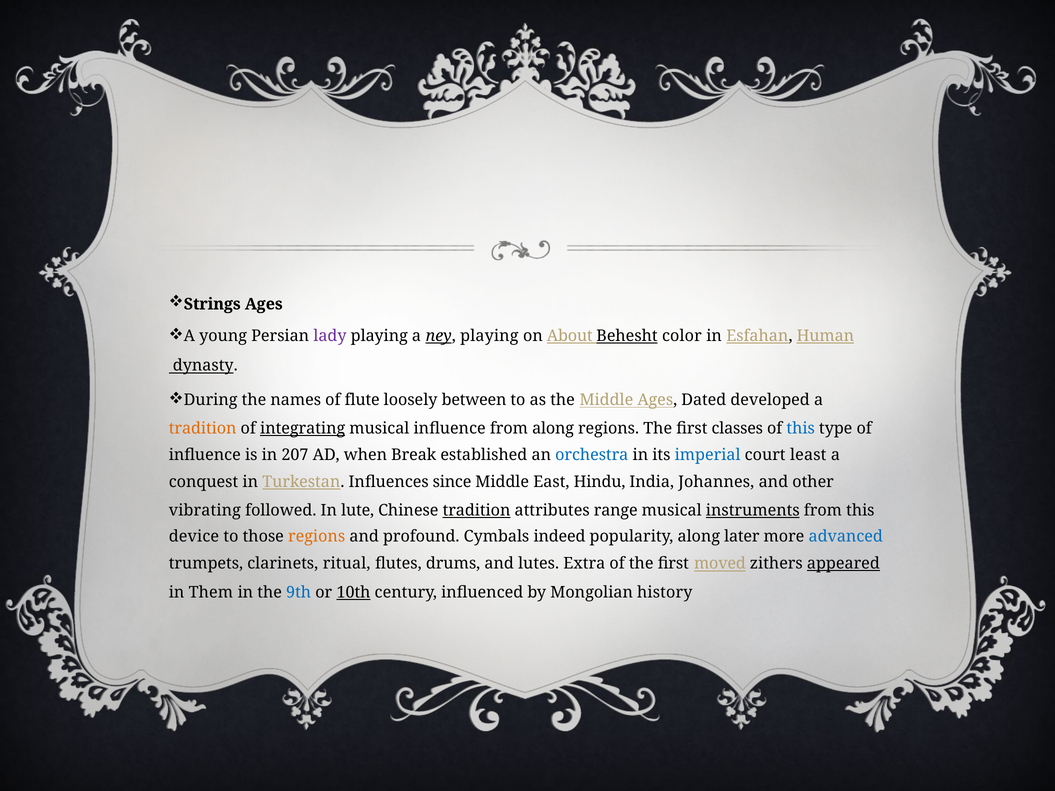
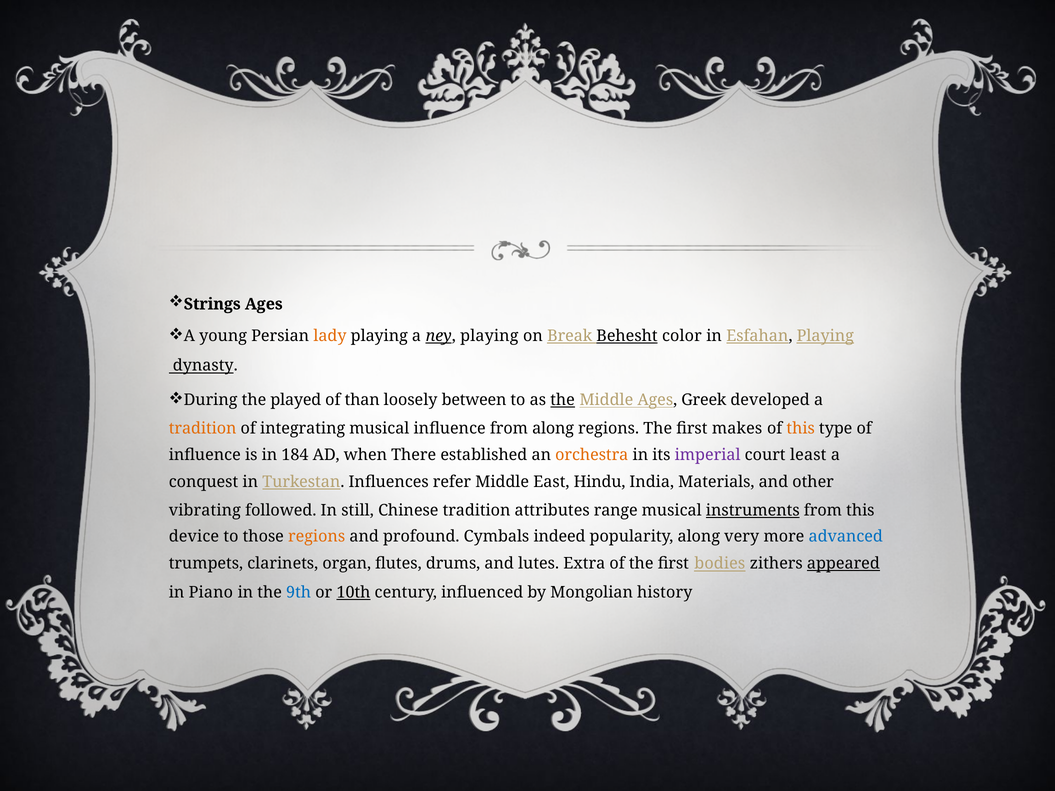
lady colour: purple -> orange
About: About -> Break
Esfahan Human: Human -> Playing
names: names -> played
flute: flute -> than
the at (563, 400) underline: none -> present
Dated: Dated -> Greek
integrating underline: present -> none
classes: classes -> makes
this at (801, 429) colour: blue -> orange
207: 207 -> 184
Break: Break -> There
orchestra colour: blue -> orange
imperial colour: blue -> purple
since: since -> refer
Johannes: Johannes -> Materials
lute: lute -> still
tradition at (477, 511) underline: present -> none
later: later -> very
ritual: ritual -> organ
moved: moved -> bodies
Them: Them -> Piano
